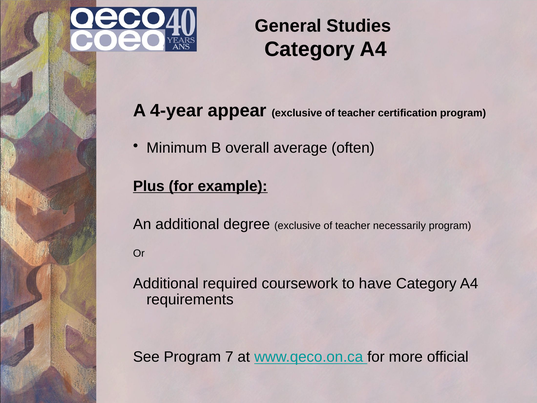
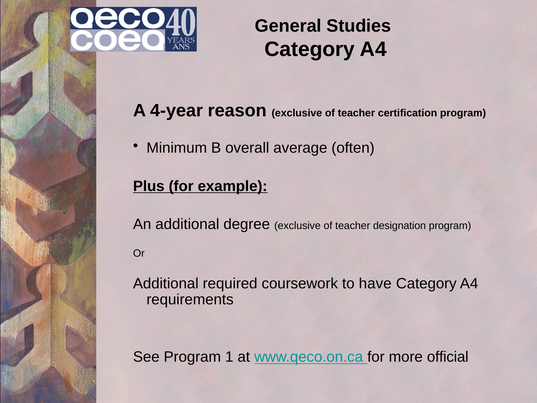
appear: appear -> reason
necessarily: necessarily -> designation
7: 7 -> 1
